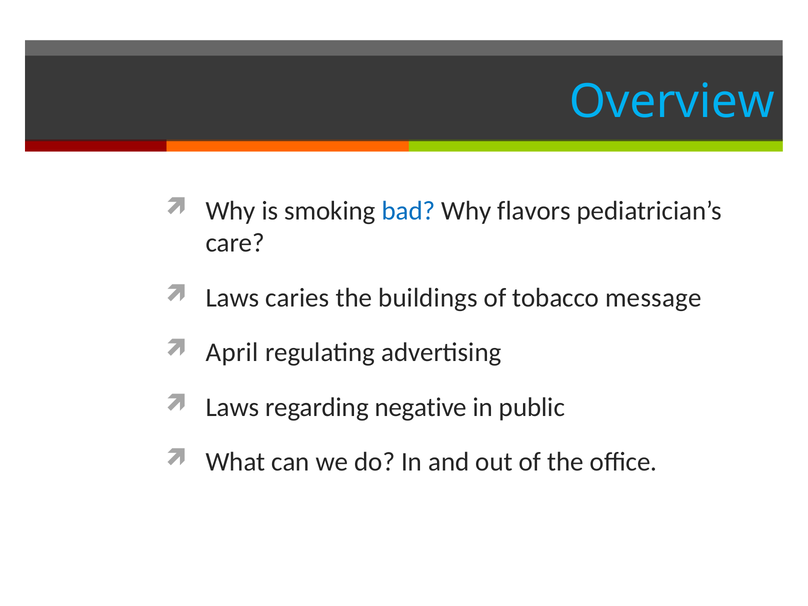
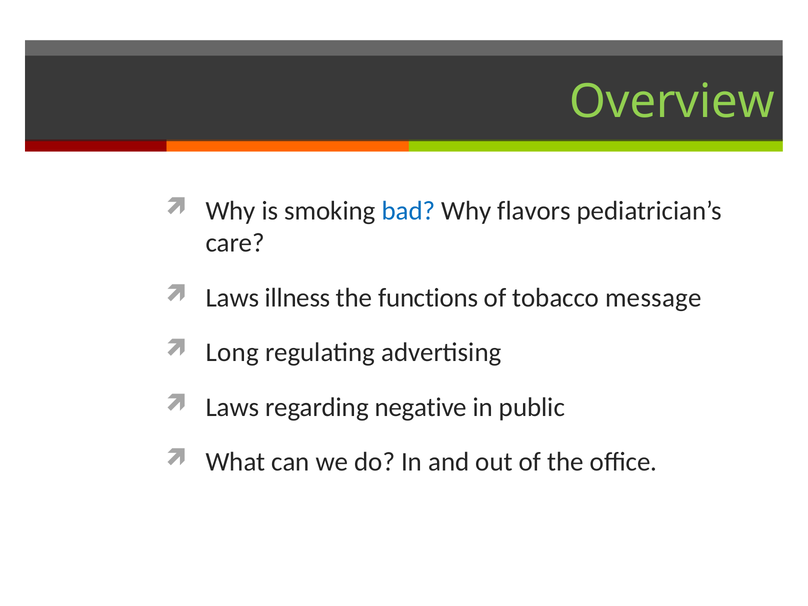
Overview colour: light blue -> light green
caries: caries -> illness
buildings: buildings -> functions
April: April -> Long
